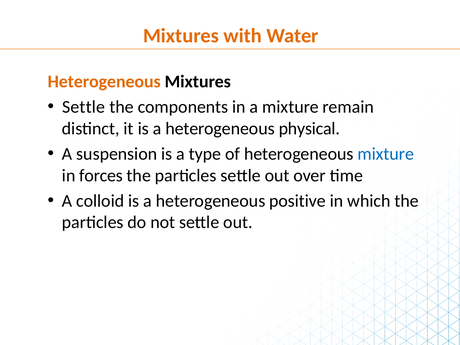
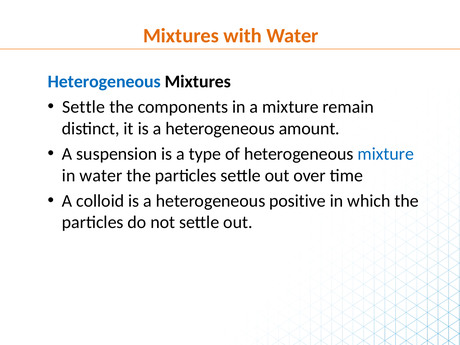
Heterogeneous at (104, 82) colour: orange -> blue
physical: physical -> amount
in forces: forces -> water
